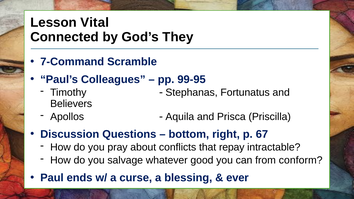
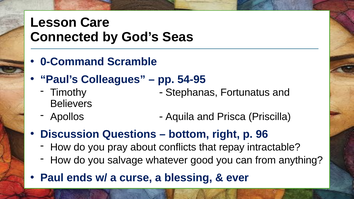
Vital: Vital -> Care
They: They -> Seas
7-Command: 7-Command -> 0-Command
99-95: 99-95 -> 54-95
67: 67 -> 96
conform: conform -> anything
